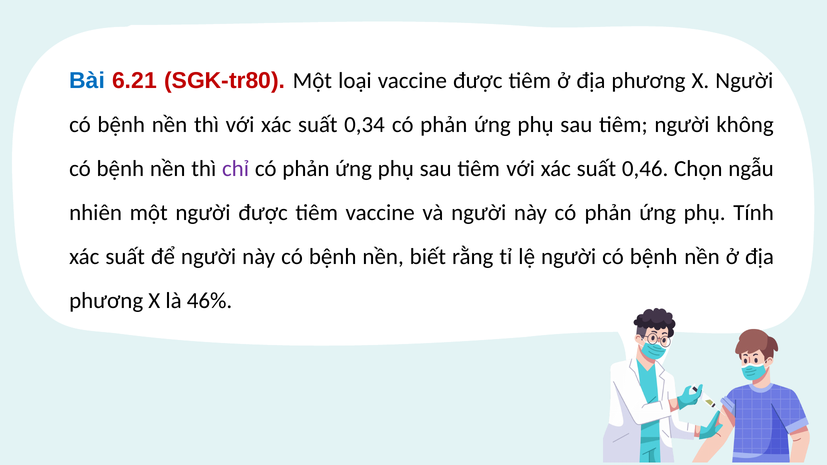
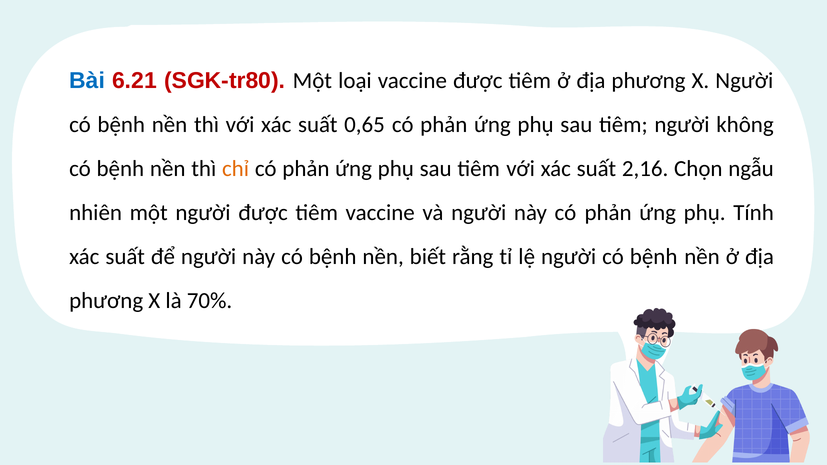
0,34: 0,34 -> 0,65
chỉ colour: purple -> orange
0,46: 0,46 -> 2,16
46%: 46% -> 70%
